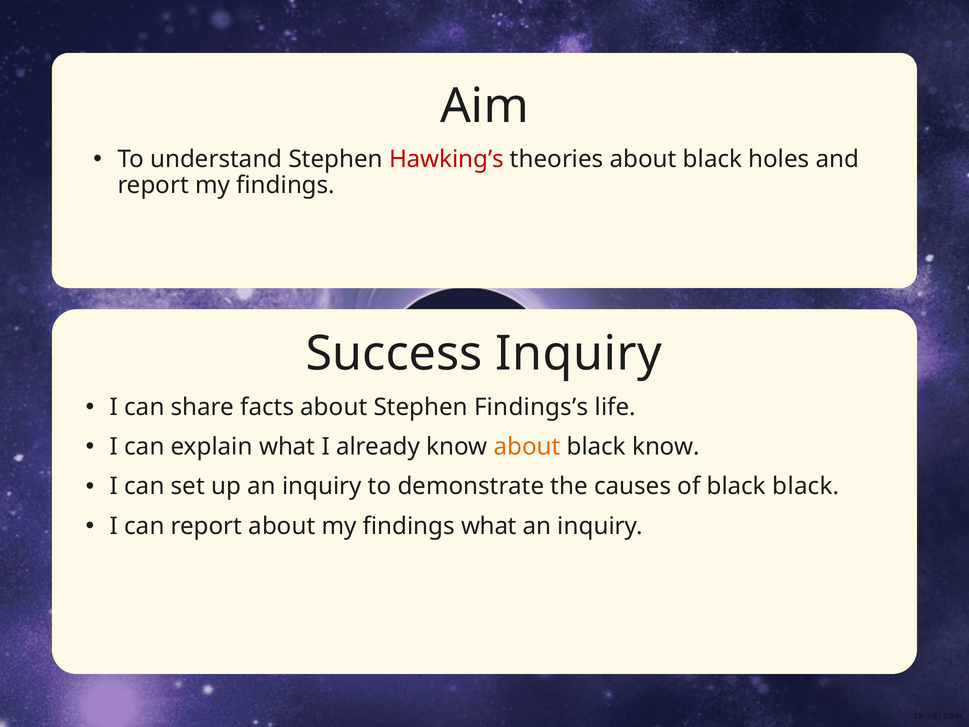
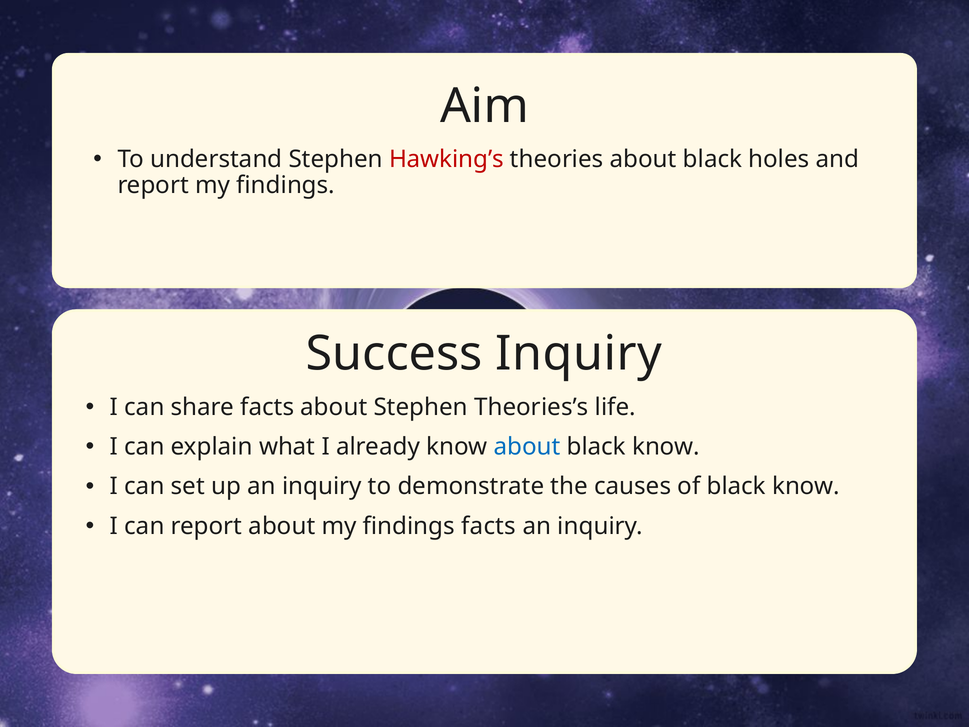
Findings’s: Findings’s -> Theories’s
about at (527, 447) colour: orange -> blue
of black black: black -> know
findings what: what -> facts
